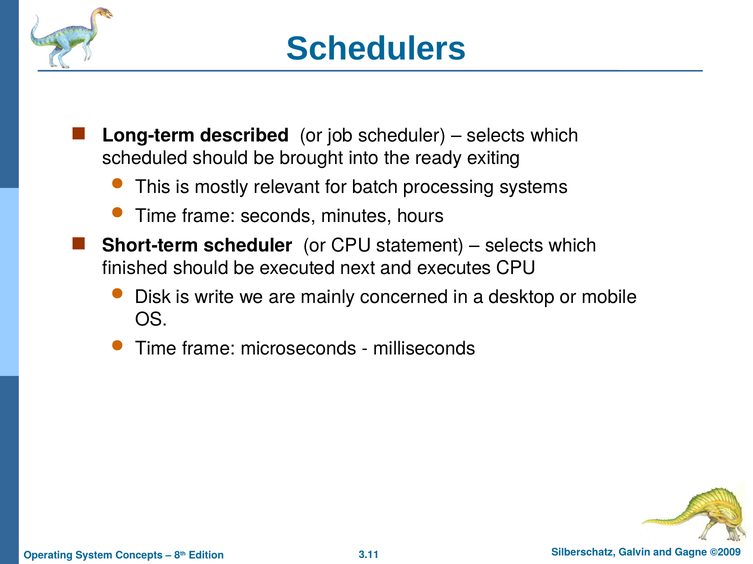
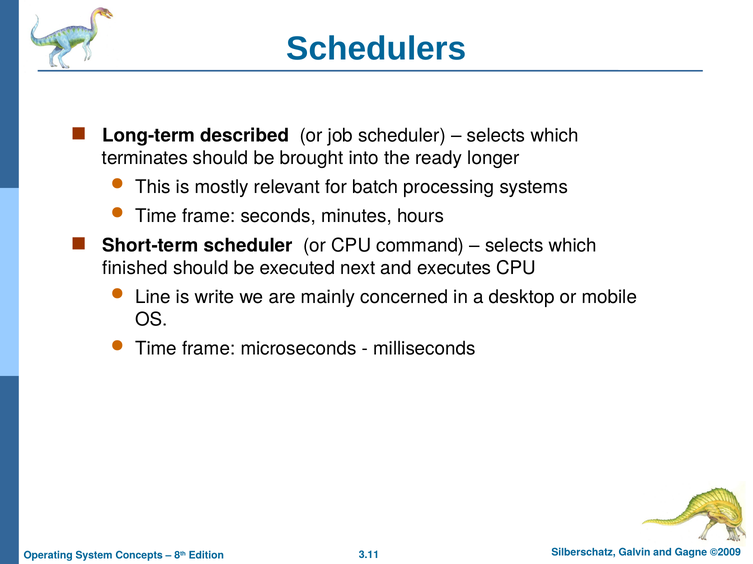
scheduled: scheduled -> terminates
exiting: exiting -> longer
statement: statement -> command
Disk: Disk -> Line
